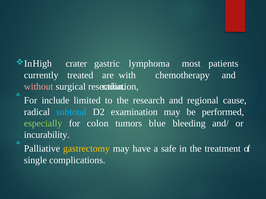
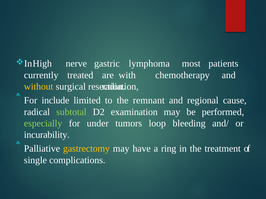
crater: crater -> nerve
without colour: pink -> yellow
research: research -> remnant
subtotal colour: light blue -> light green
colon: colon -> under
blue: blue -> loop
safe: safe -> ring
